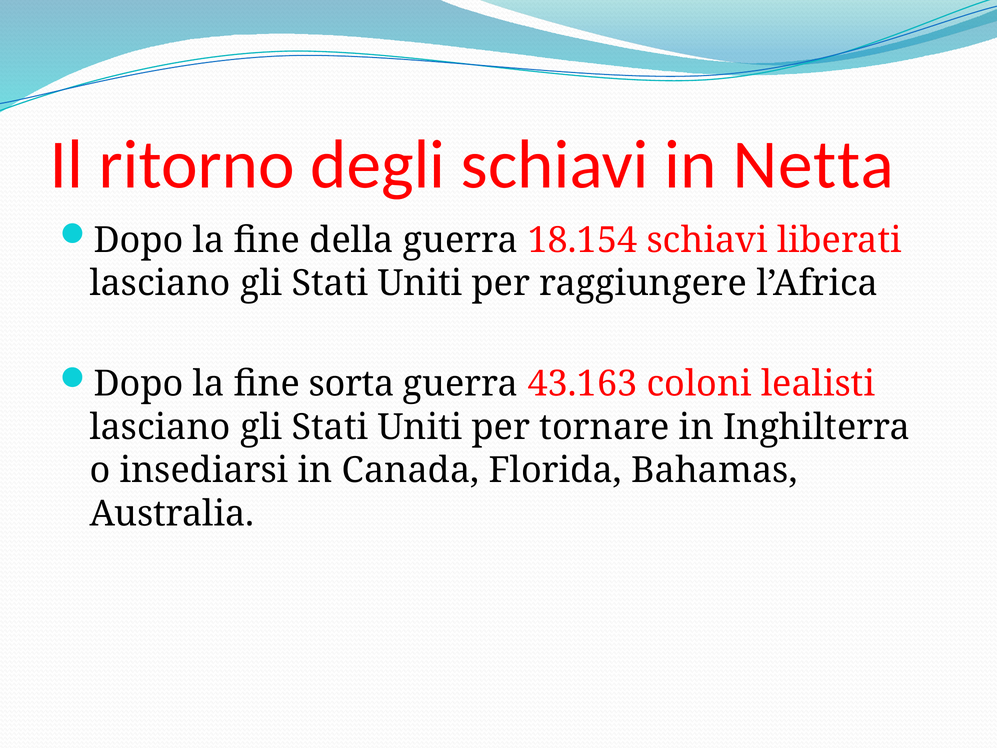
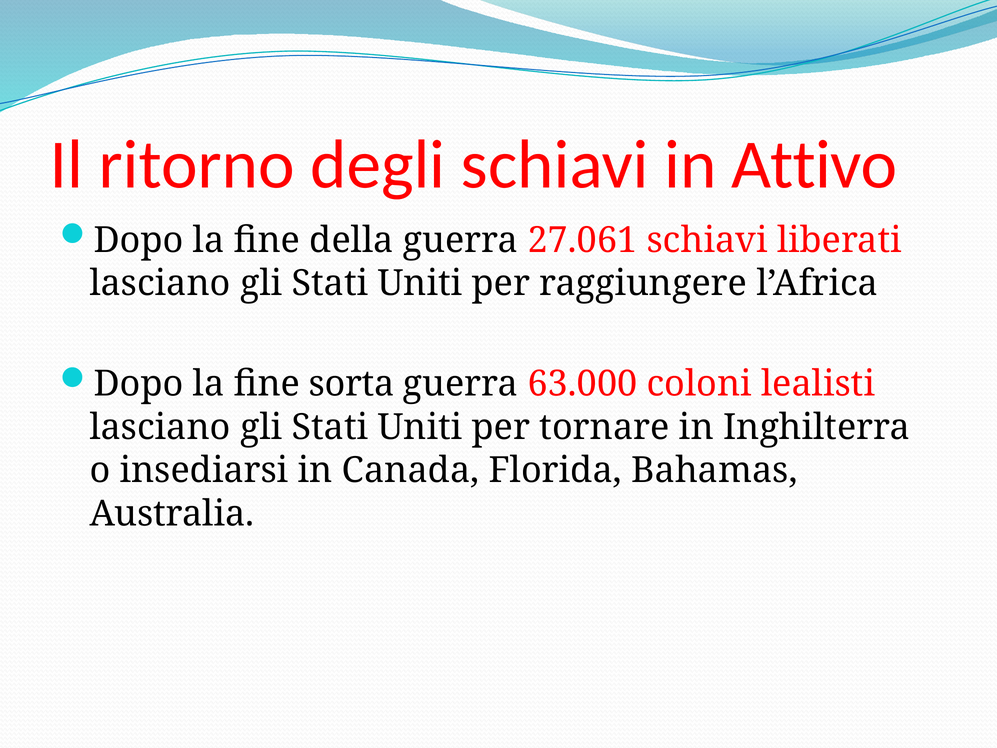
Netta: Netta -> Attivo
18.154: 18.154 -> 27.061
43.163: 43.163 -> 63.000
